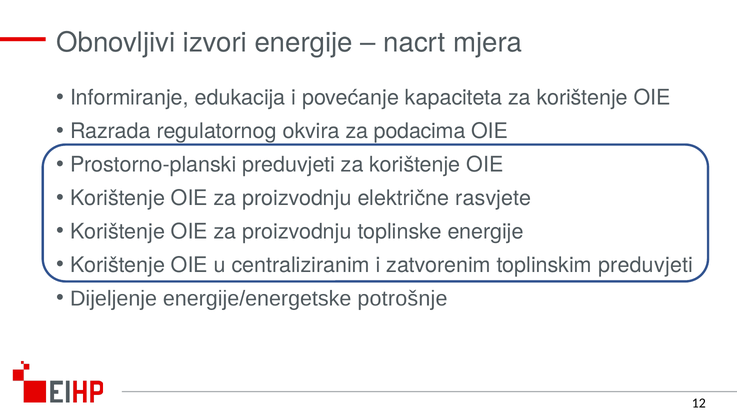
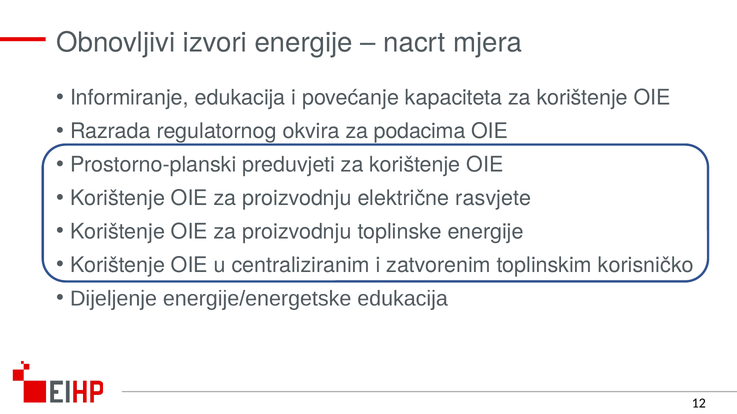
toplinskim preduvjeti: preduvjeti -> korisničko
energije/energetske potrošnje: potrošnje -> edukacija
